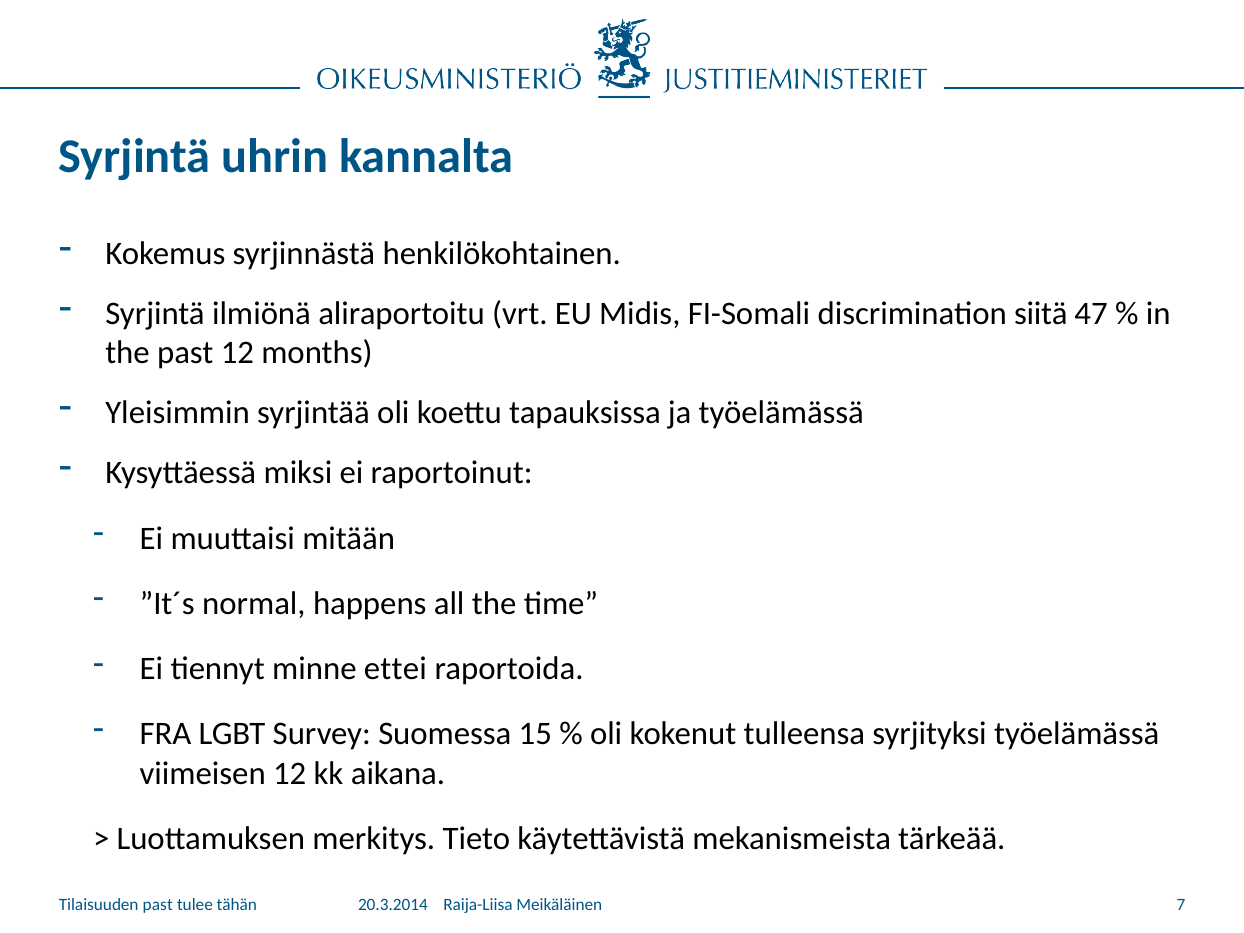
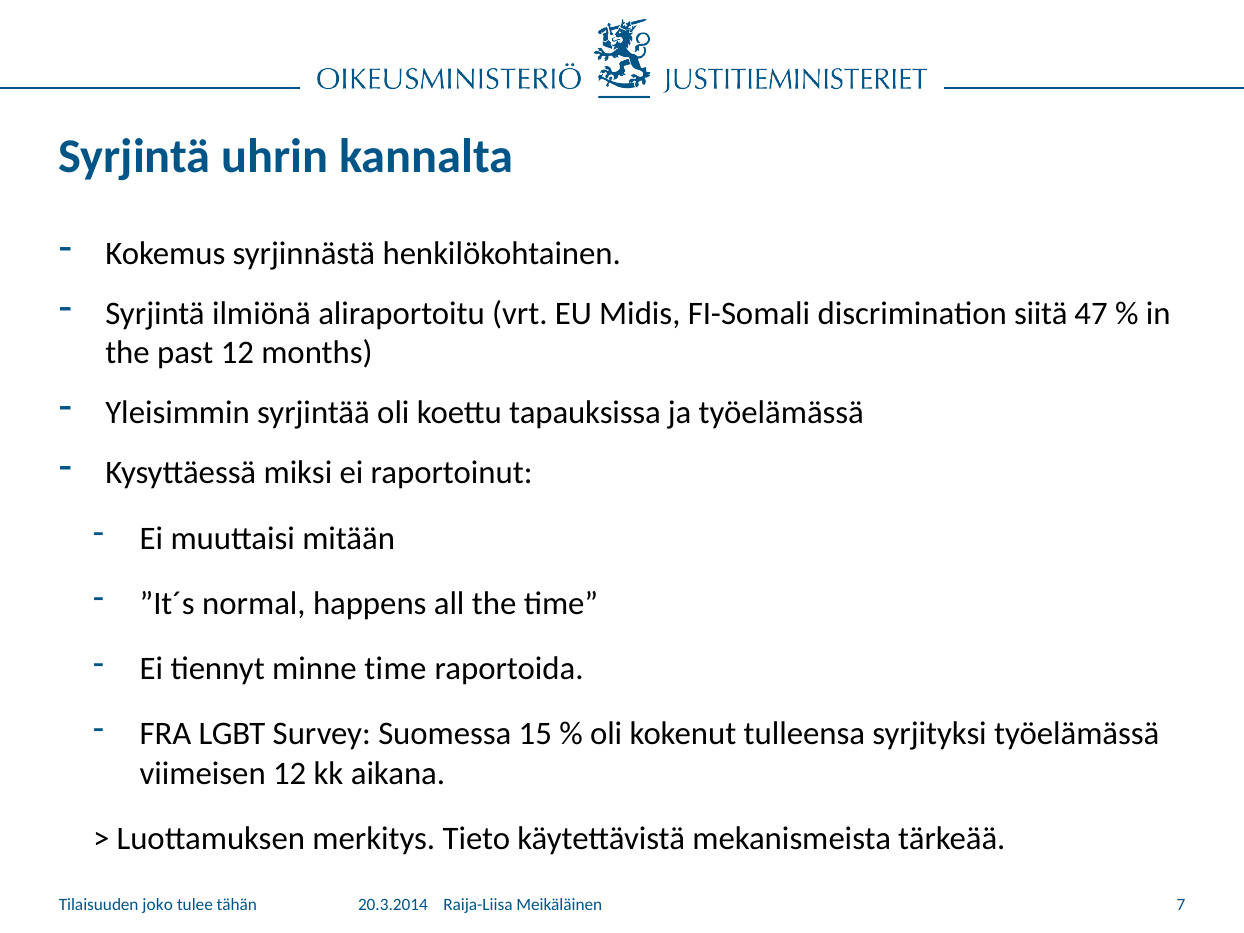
minne ettei: ettei -> time
Tilaisuuden past: past -> joko
